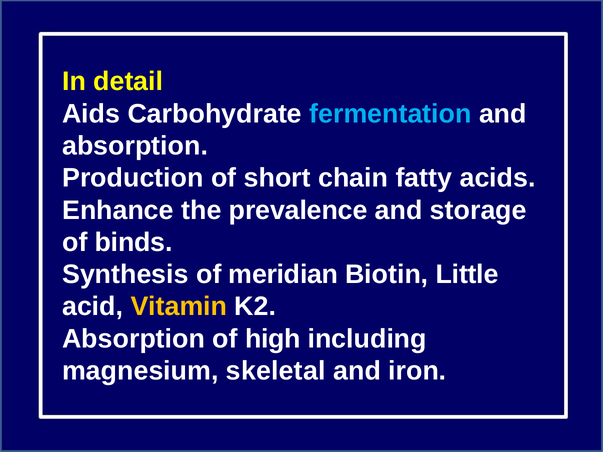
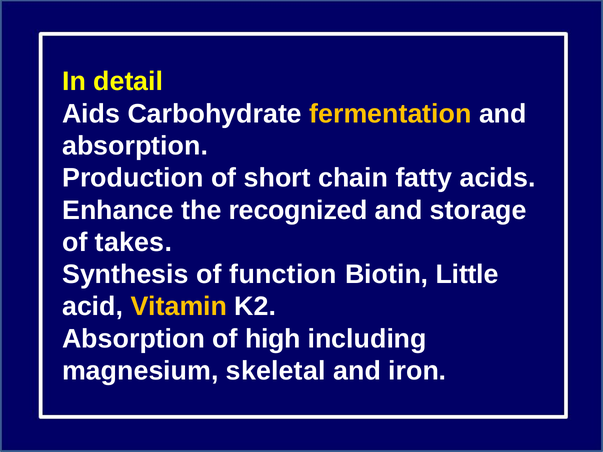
fermentation colour: light blue -> yellow
prevalence: prevalence -> recognized
binds: binds -> takes
meridian: meridian -> function
